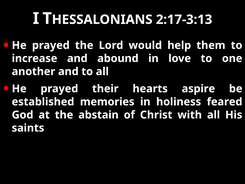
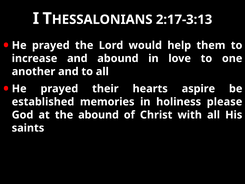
feared: feared -> please
the abstain: abstain -> abound
